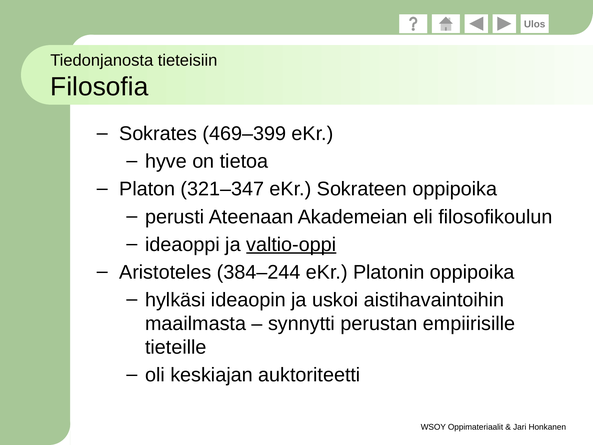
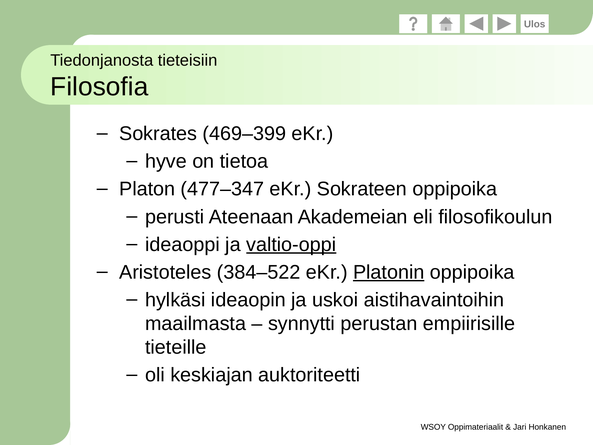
321–347: 321–347 -> 477–347
384–244: 384–244 -> 384–522
Platonin underline: none -> present
